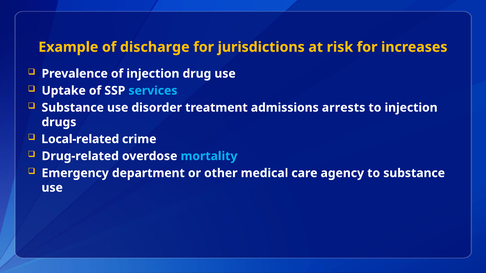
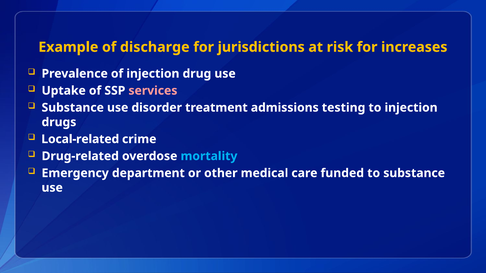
services colour: light blue -> pink
arrests: arrests -> testing
agency: agency -> funded
